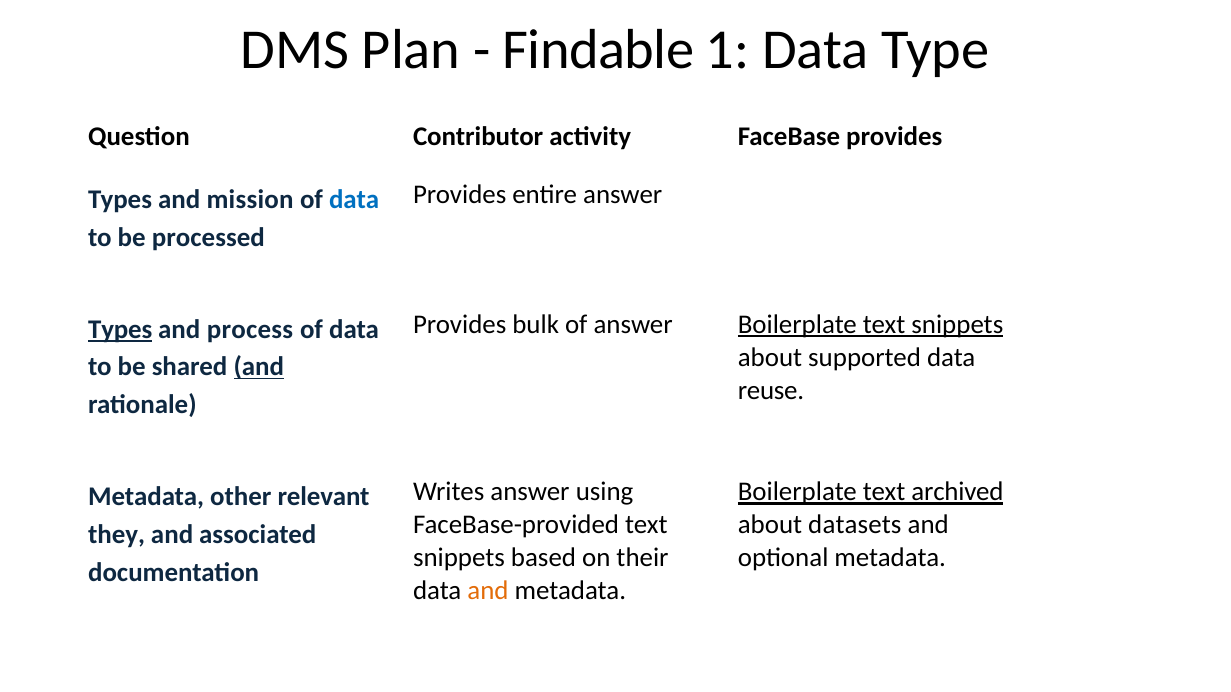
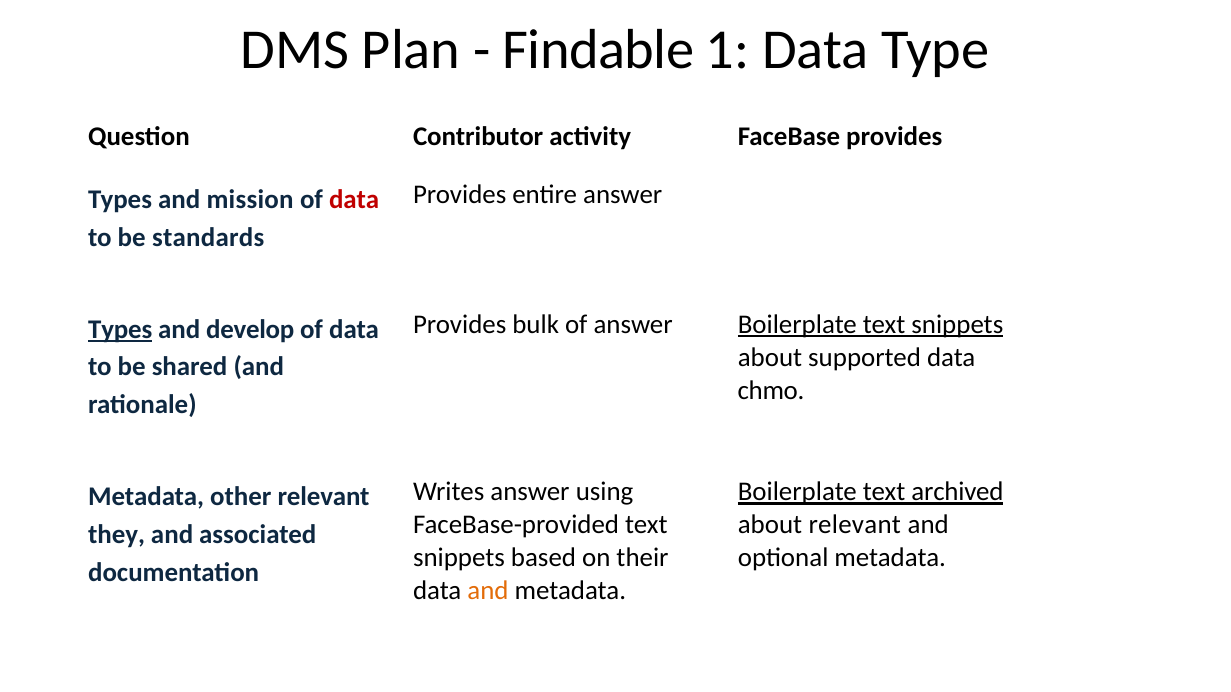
data at (354, 200) colour: blue -> red
processed: processed -> standards
process: process -> develop
and at (259, 367) underline: present -> none
reuse: reuse -> chmo
about datasets: datasets -> relevant
